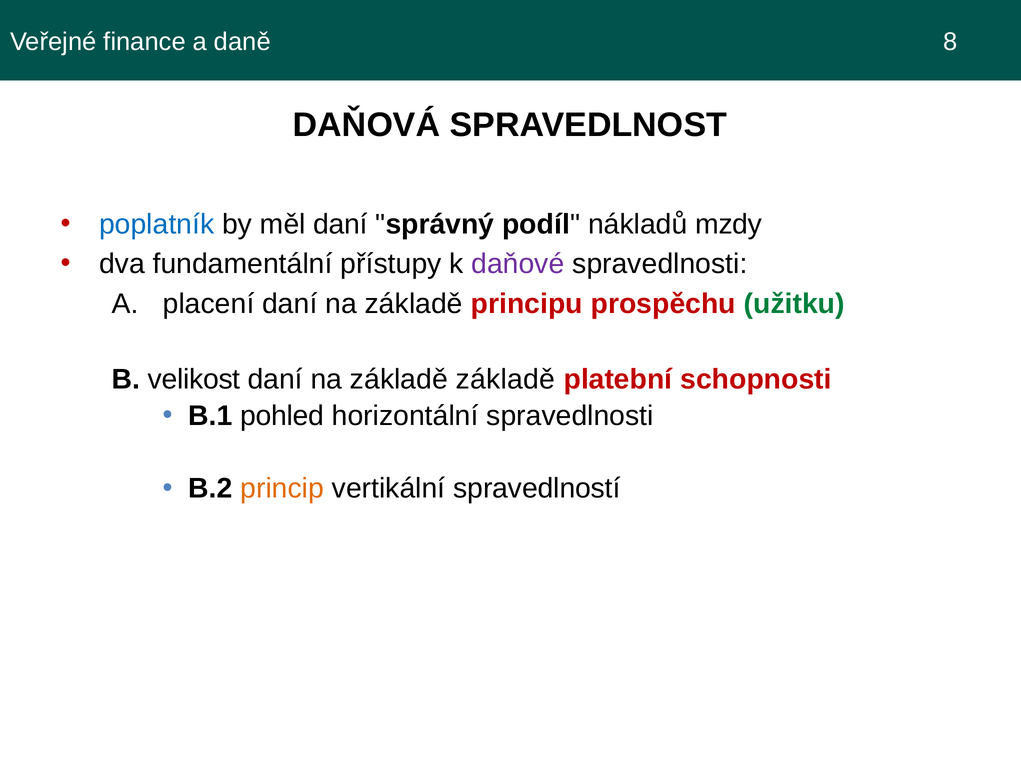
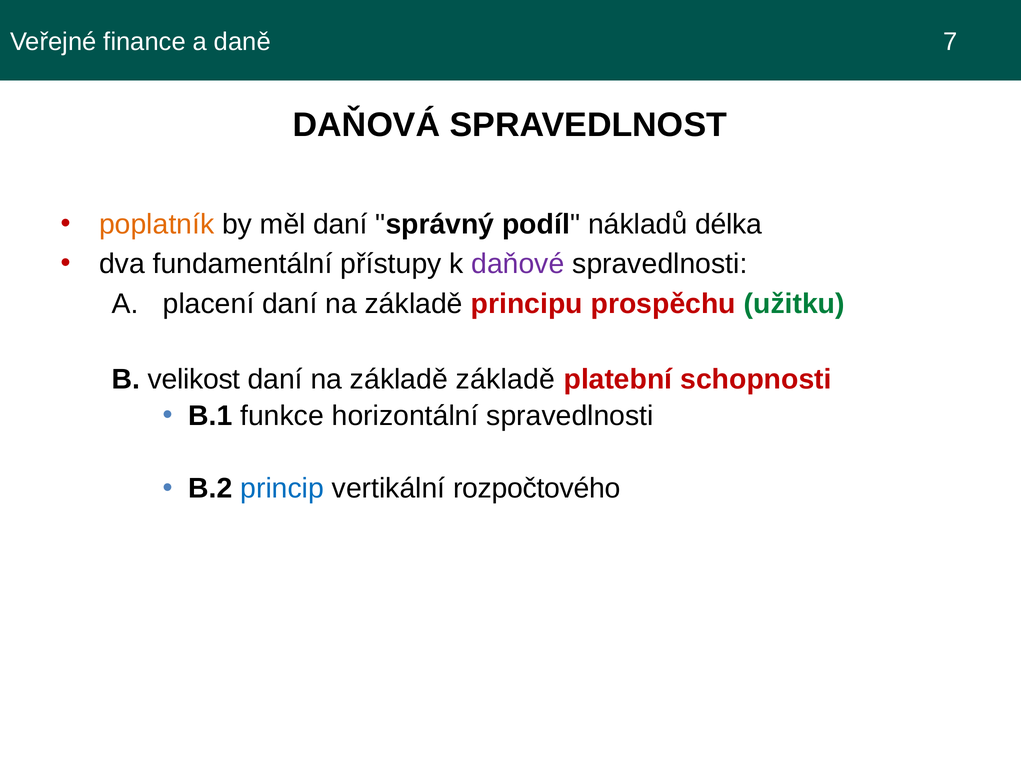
8: 8 -> 7
poplatník colour: blue -> orange
mzdy: mzdy -> délka
pohled: pohled -> funkce
princip colour: orange -> blue
spravedlností: spravedlností -> rozpočtového
